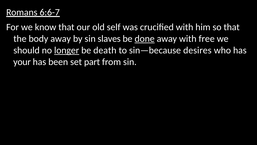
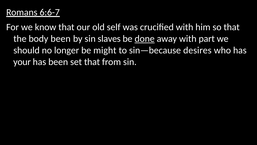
body away: away -> been
free: free -> part
longer underline: present -> none
death: death -> might
set part: part -> that
